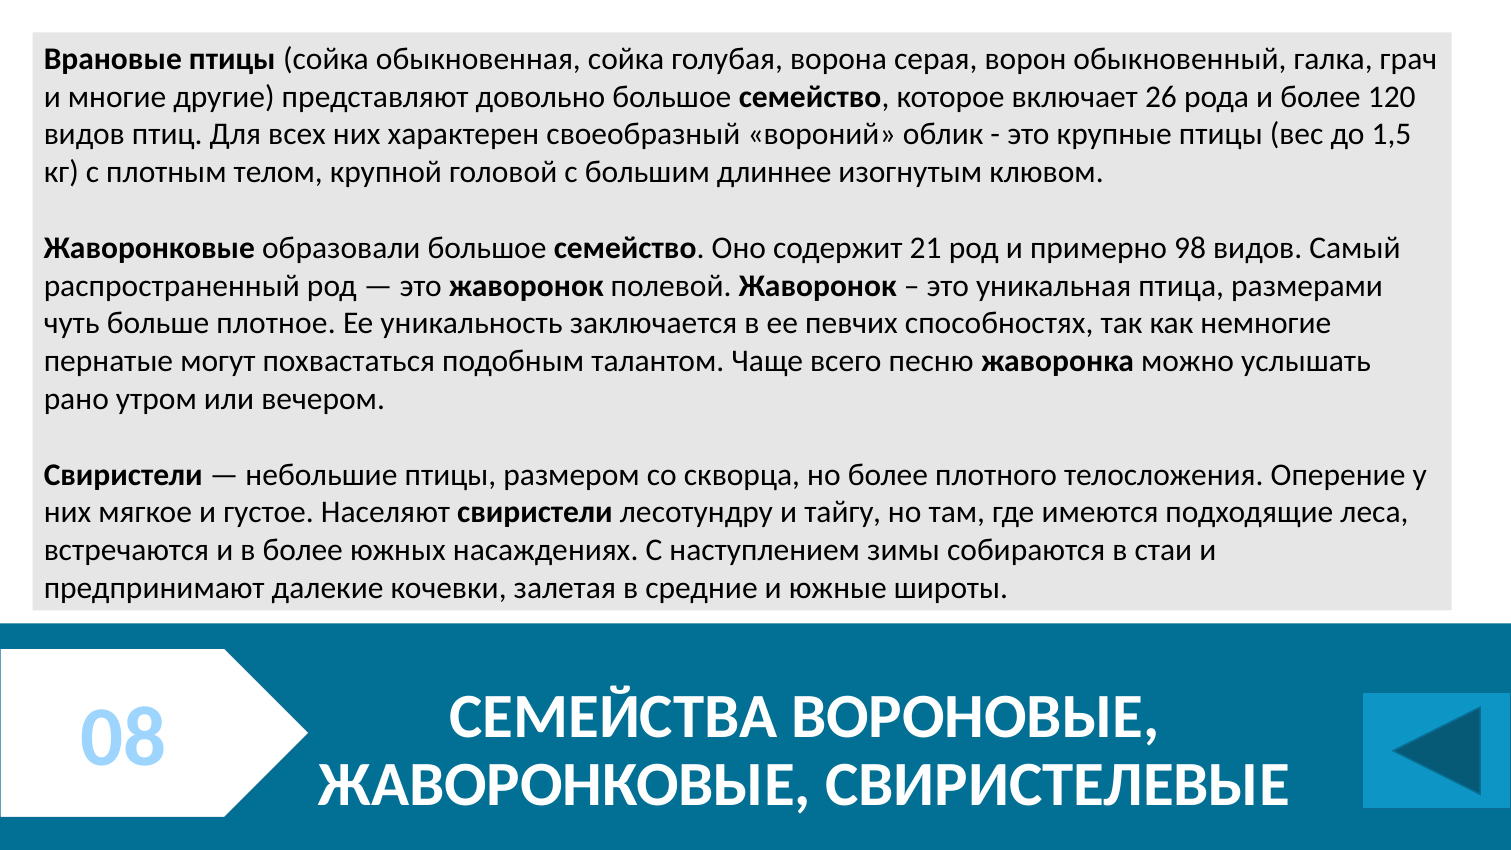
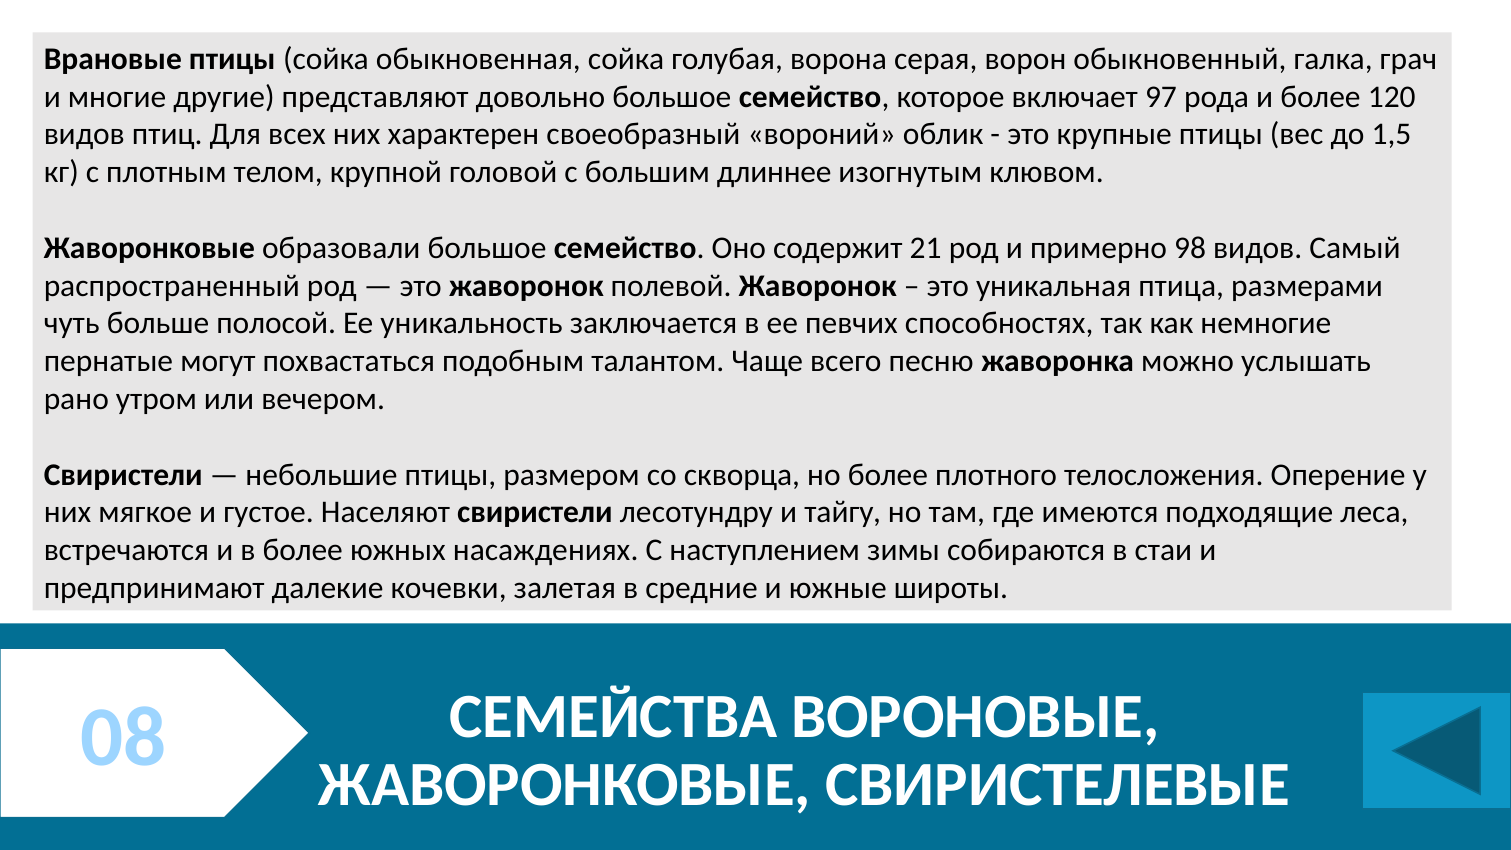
26: 26 -> 97
плотное: плотное -> полосой
